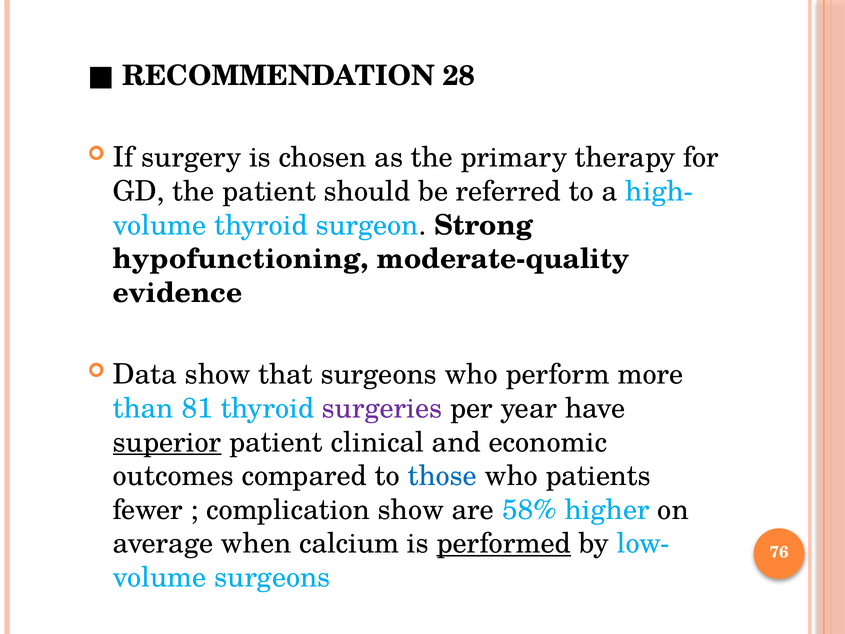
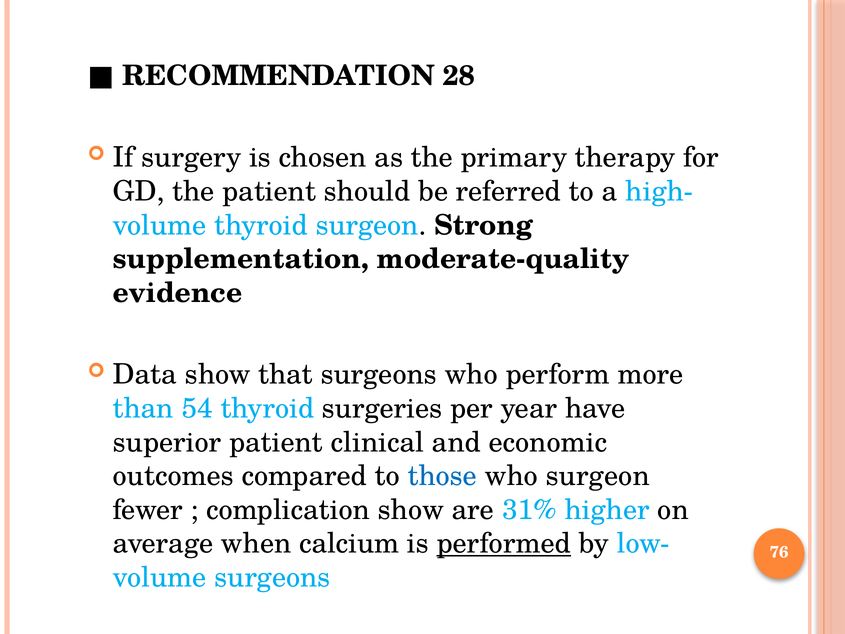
hypofunctioning: hypofunctioning -> supplementation
81: 81 -> 54
surgeries colour: purple -> black
superior underline: present -> none
who patients: patients -> surgeon
58%: 58% -> 31%
